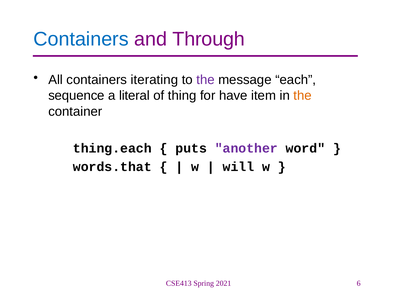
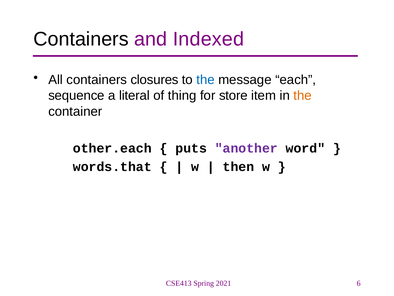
Containers at (81, 39) colour: blue -> black
Through: Through -> Indexed
iterating: iterating -> closures
the at (205, 80) colour: purple -> blue
have: have -> store
thing.each: thing.each -> other.each
will: will -> then
